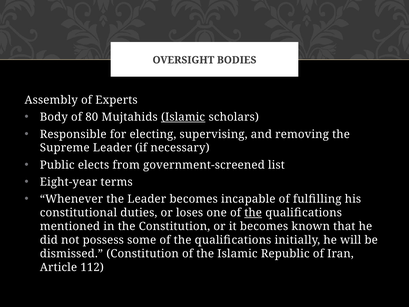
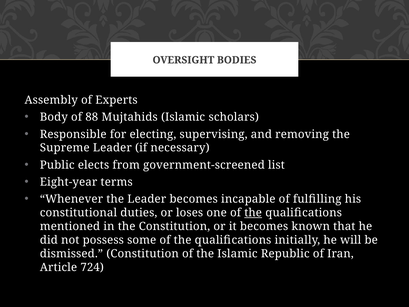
80: 80 -> 88
Islamic at (183, 117) underline: present -> none
112: 112 -> 724
